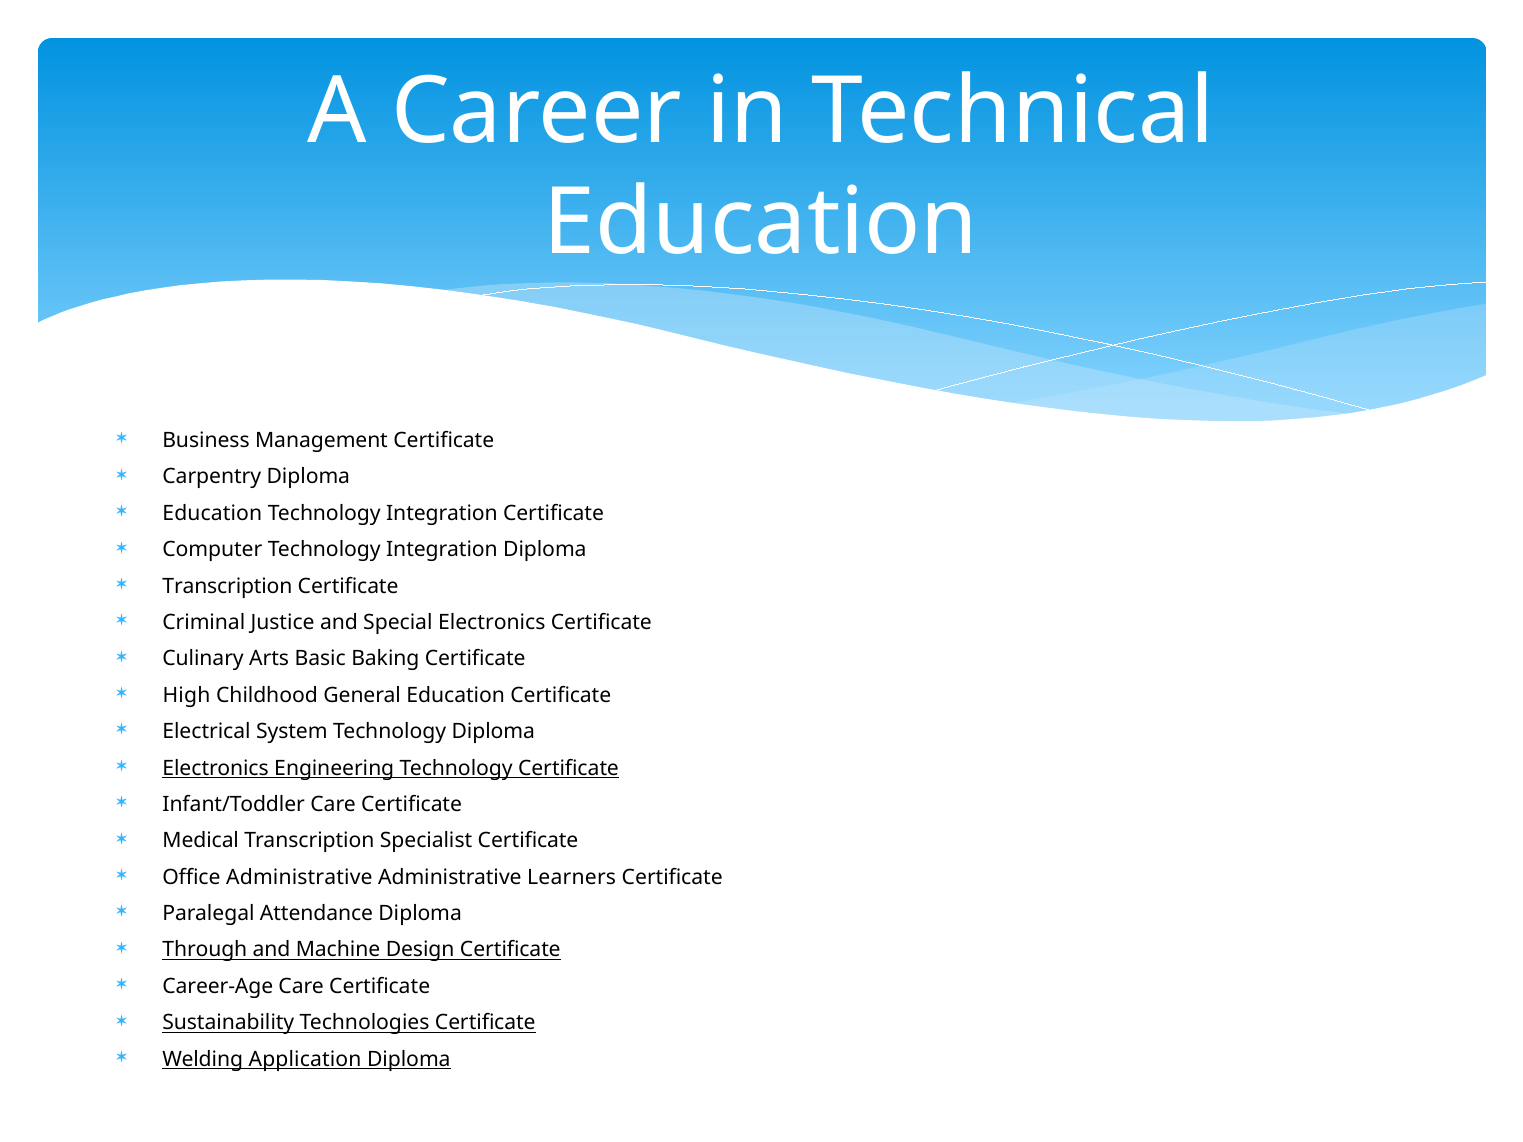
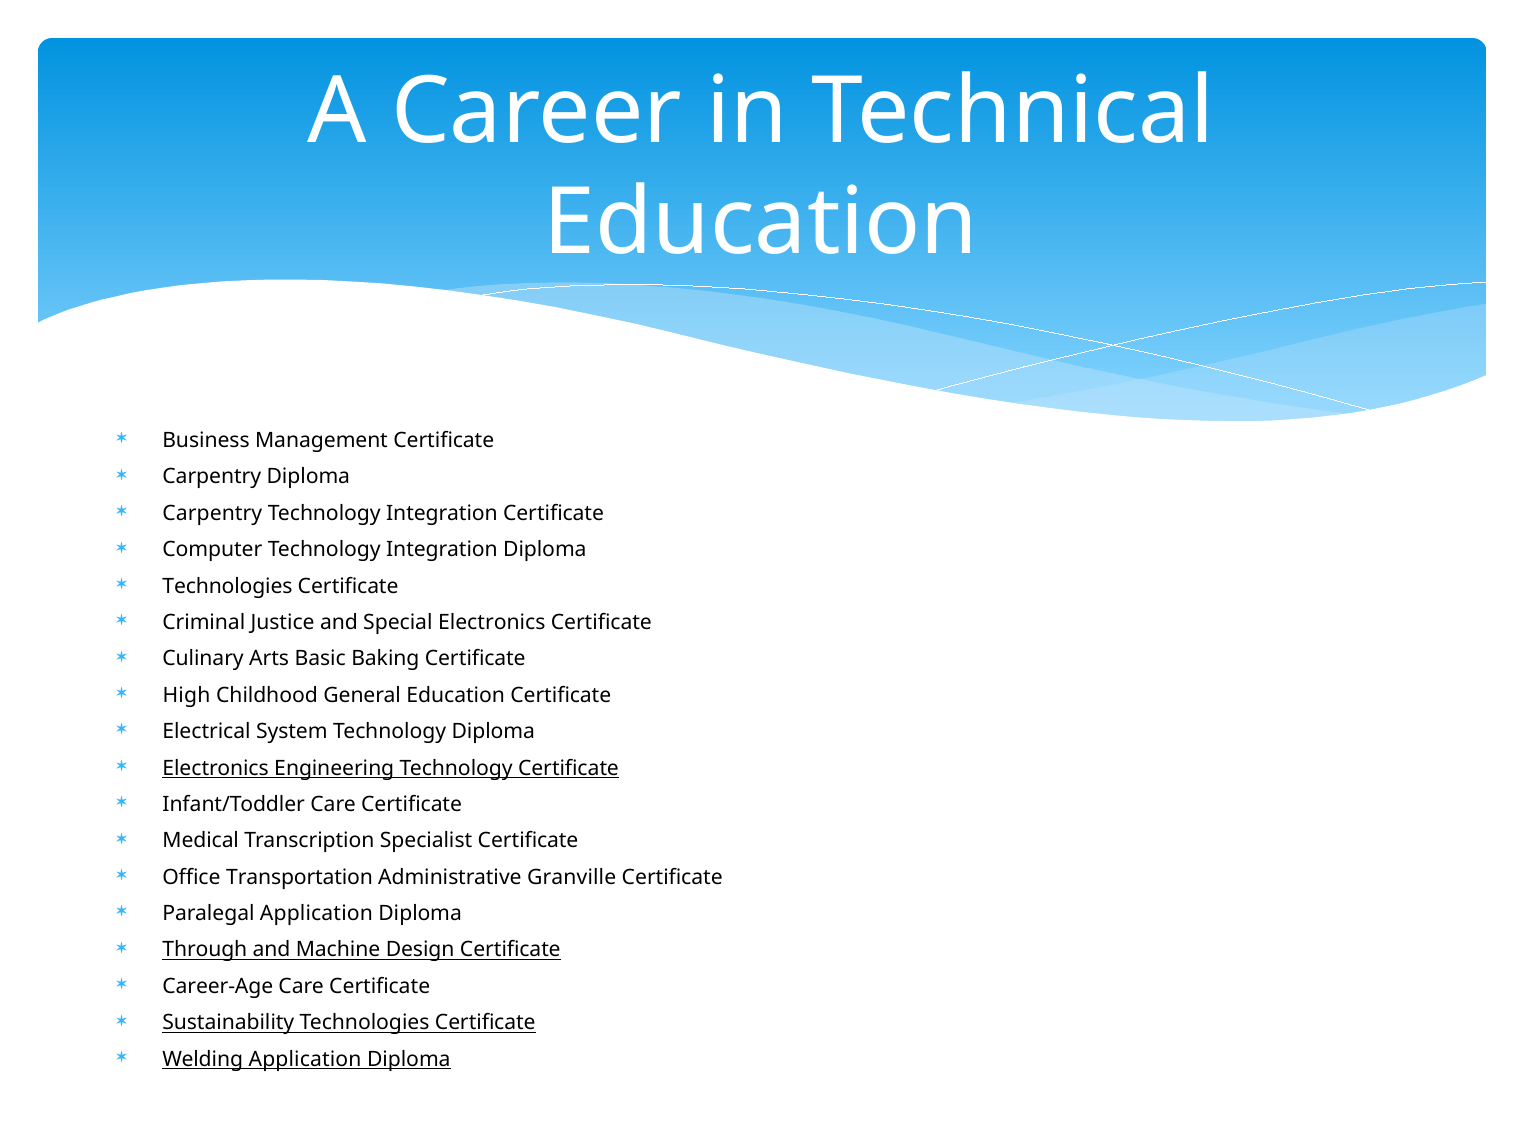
Education at (212, 513): Education -> Carpentry
Transcription at (227, 586): Transcription -> Technologies
Office Administrative: Administrative -> Transportation
Learners: Learners -> Granville
Paralegal Attendance: Attendance -> Application
